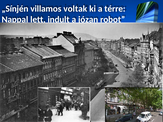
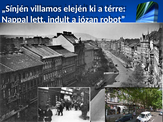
voltak: voltak -> elején
